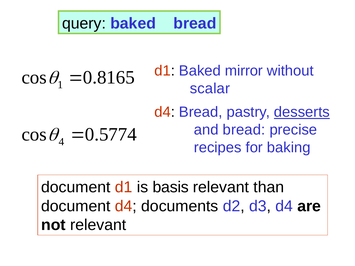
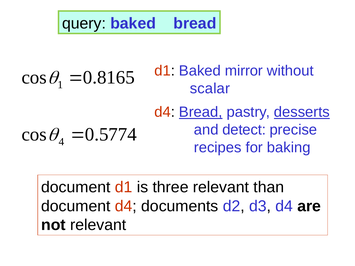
Bread at (201, 112) underline: none -> present
and bread: bread -> detect
basis: basis -> three
